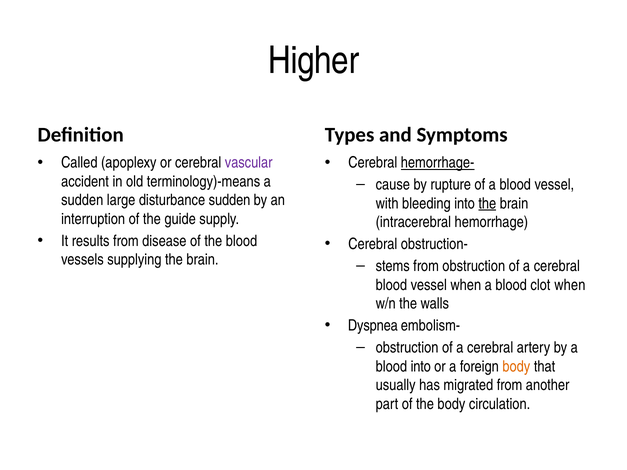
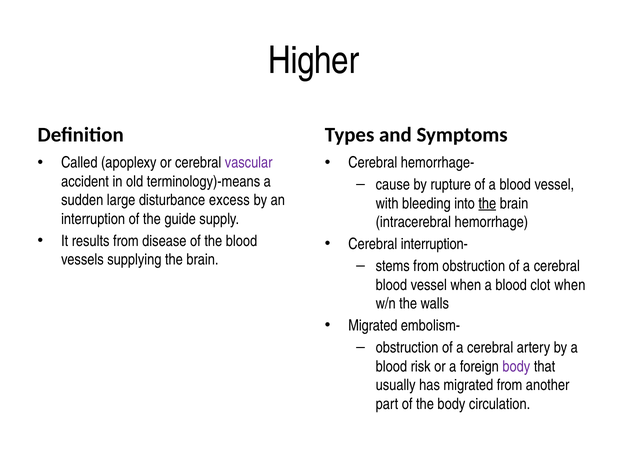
hemorrhage- underline: present -> none
disturbance sudden: sudden -> excess
obstruction-: obstruction- -> interruption-
Dyspnea at (373, 326): Dyspnea -> Migrated
blood into: into -> risk
body at (516, 367) colour: orange -> purple
